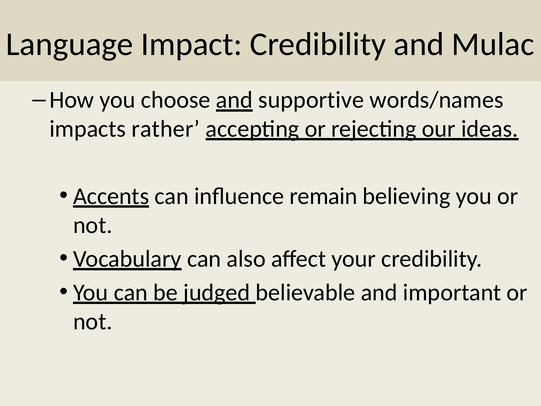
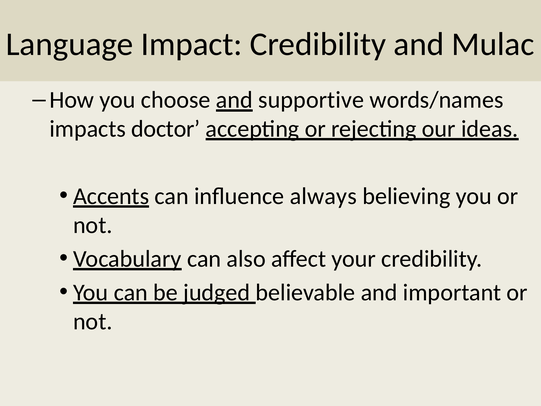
rather: rather -> doctor
remain: remain -> always
